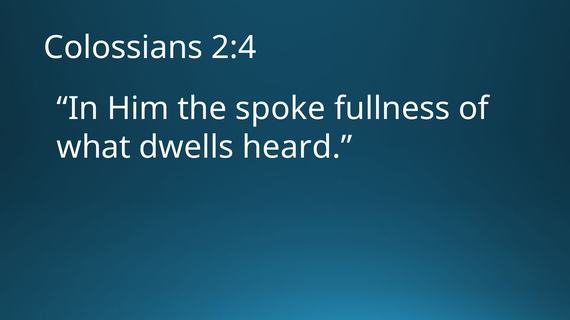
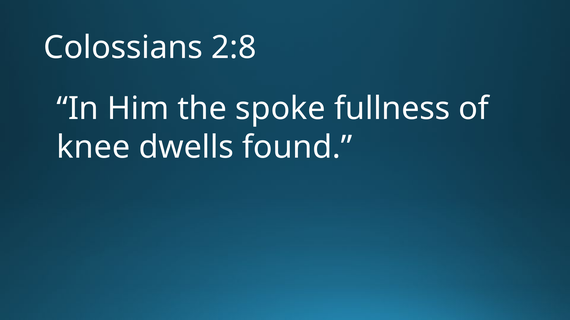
2:4: 2:4 -> 2:8
what: what -> knee
heard: heard -> found
